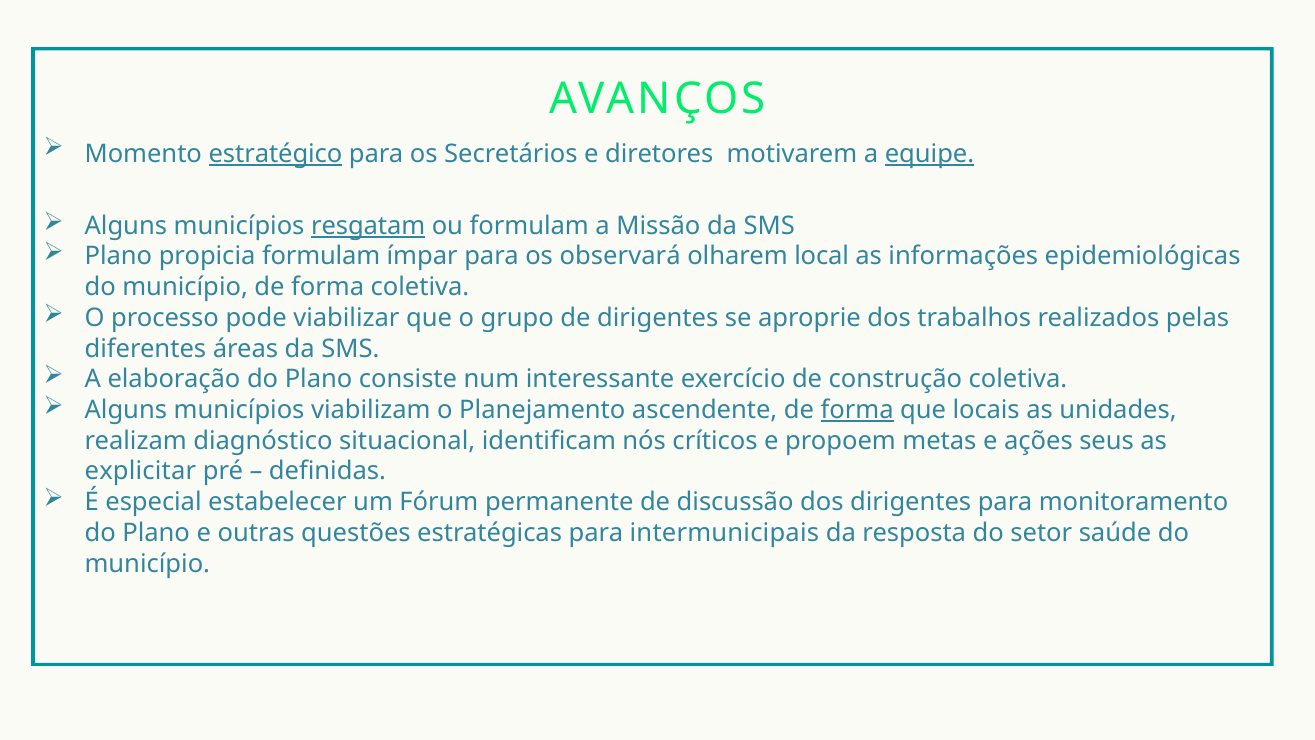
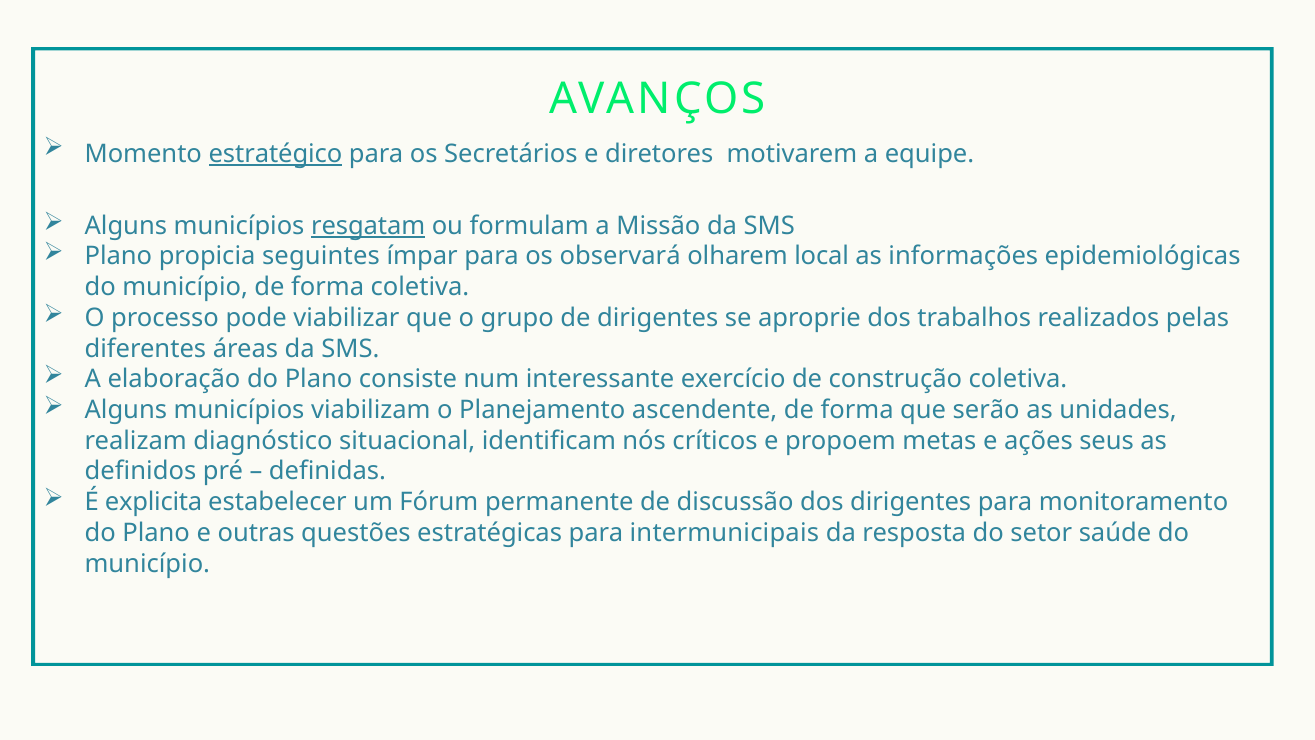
equipe underline: present -> none
propicia formulam: formulam -> seguintes
forma at (857, 410) underline: present -> none
locais: locais -> serão
explicitar: explicitar -> definidos
especial: especial -> explicita
